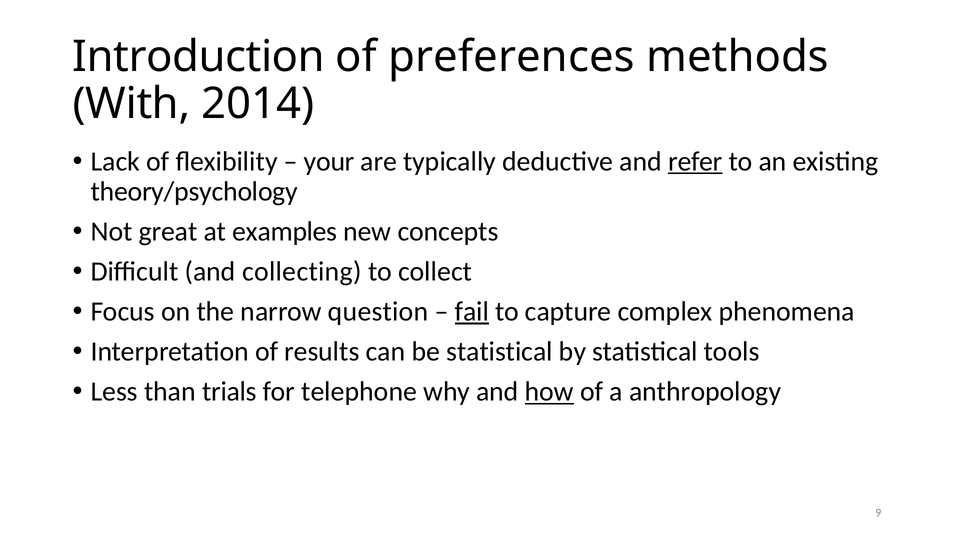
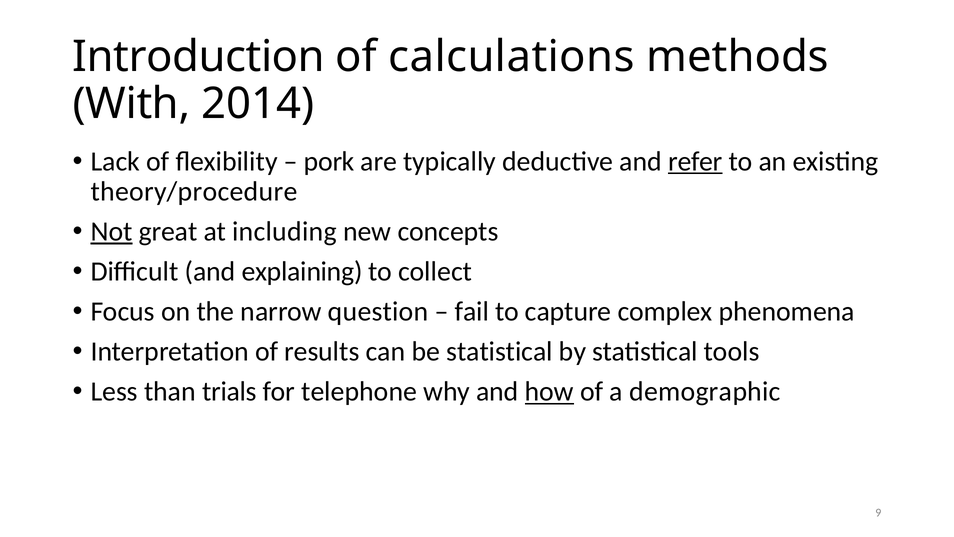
preferences: preferences -> calculations
your: your -> pork
theory/psychology: theory/psychology -> theory/procedure
Not underline: none -> present
examples: examples -> including
collecting: collecting -> explaining
fail underline: present -> none
anthropology: anthropology -> demographic
